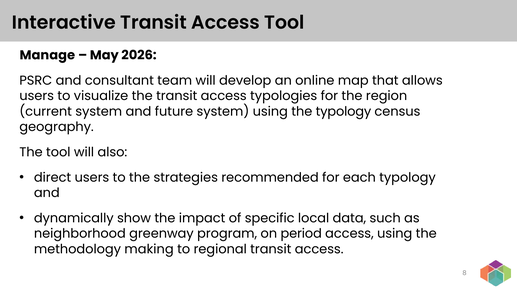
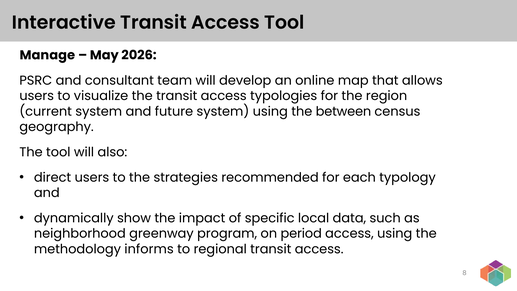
the typology: typology -> between
making: making -> informs
